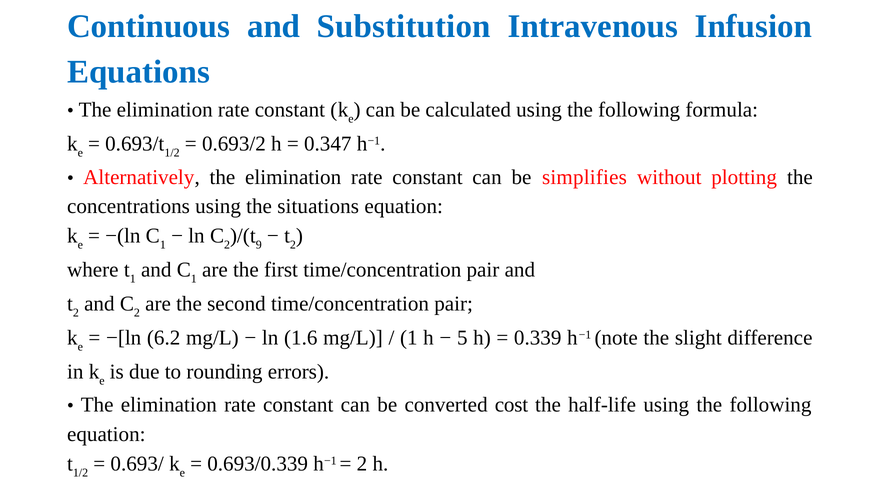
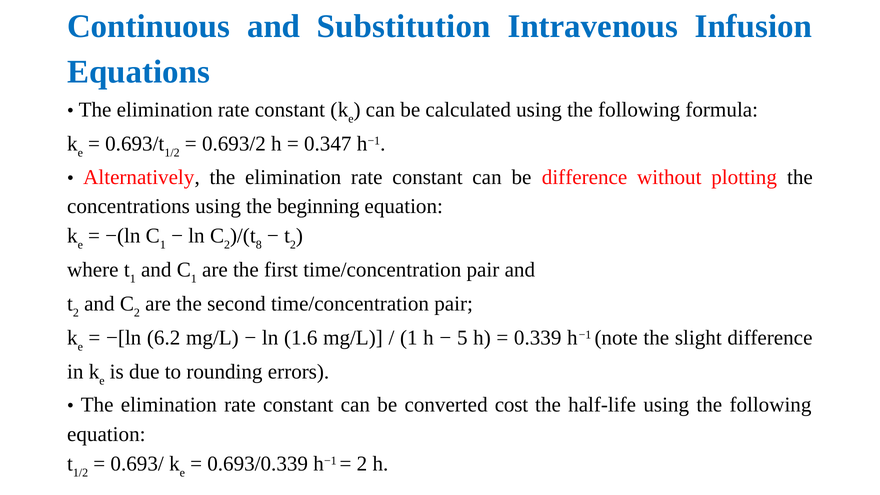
be simplifies: simplifies -> difference
situations: situations -> beginning
9: 9 -> 8
